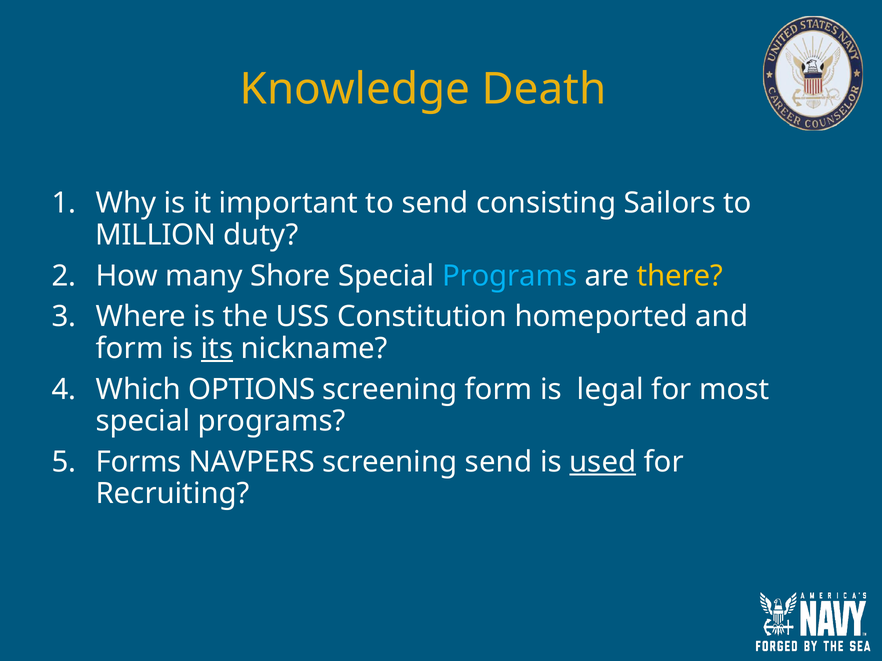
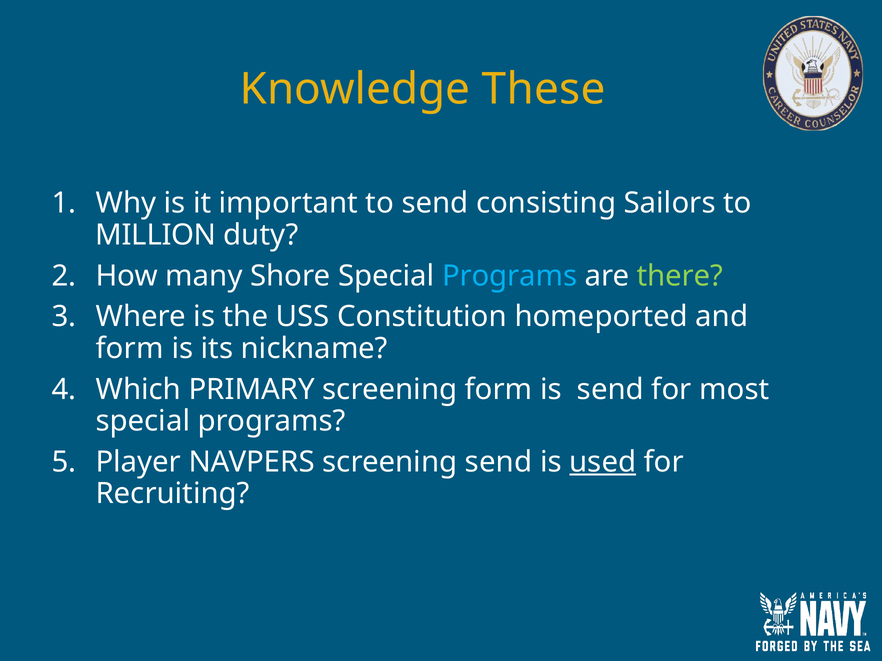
Death: Death -> These
there colour: yellow -> light green
its underline: present -> none
OPTIONS: OPTIONS -> PRIMARY
is legal: legal -> send
Forms: Forms -> Player
